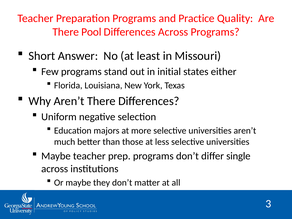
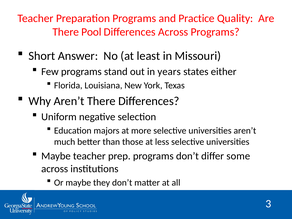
initial: initial -> years
single: single -> some
